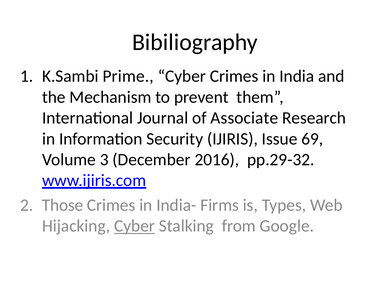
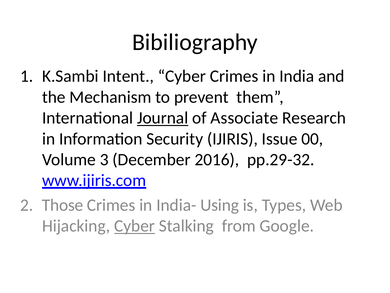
Prime: Prime -> Intent
Journal underline: none -> present
69: 69 -> 00
Firms: Firms -> Using
